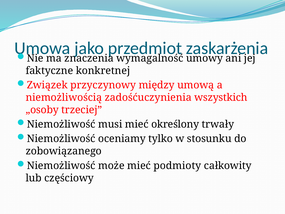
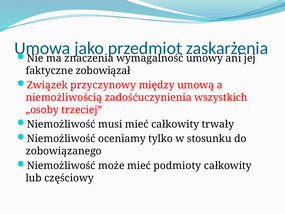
konkretnej: konkretnej -> zobowiązał
mieć określony: określony -> całkowity
